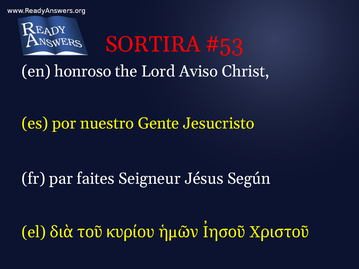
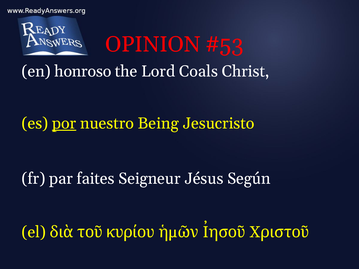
SORTIRA: SORTIRA -> OPINION
Aviso: Aviso -> Coals
por underline: none -> present
Gente: Gente -> Being
